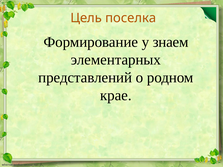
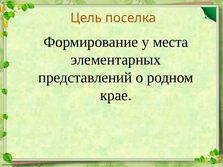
знаем: знаем -> места
